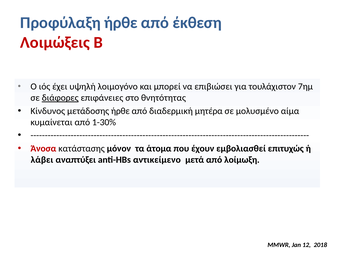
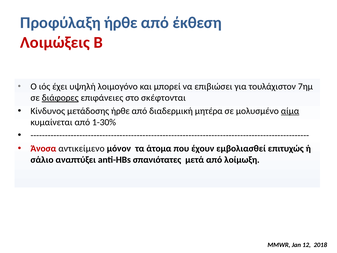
θνητότητας: θνητότητας -> σκέφτονται
αίμα underline: none -> present
κατάστασης: κατάστασης -> αντικείμενο
λάβει: λάβει -> σάλιο
αντικείμενο: αντικείμενο -> σπανιότατες
